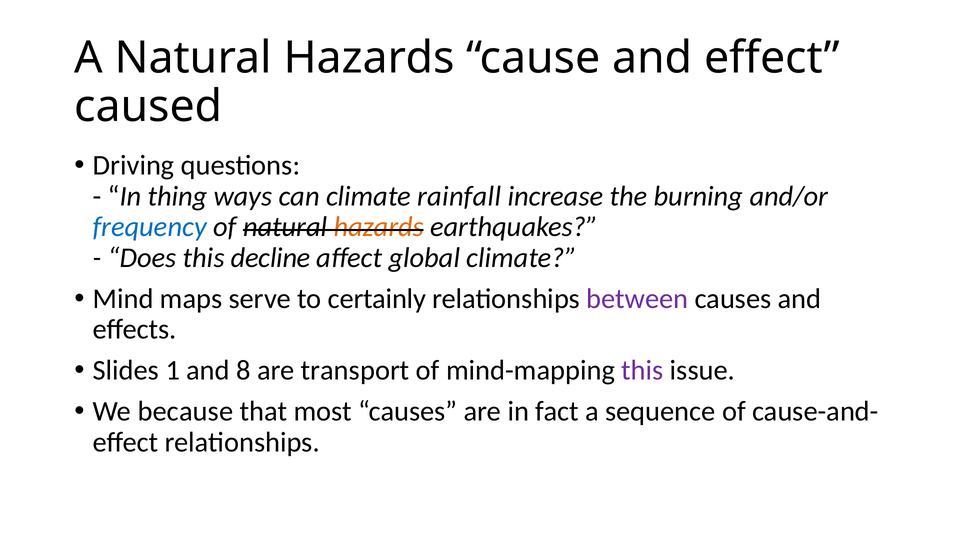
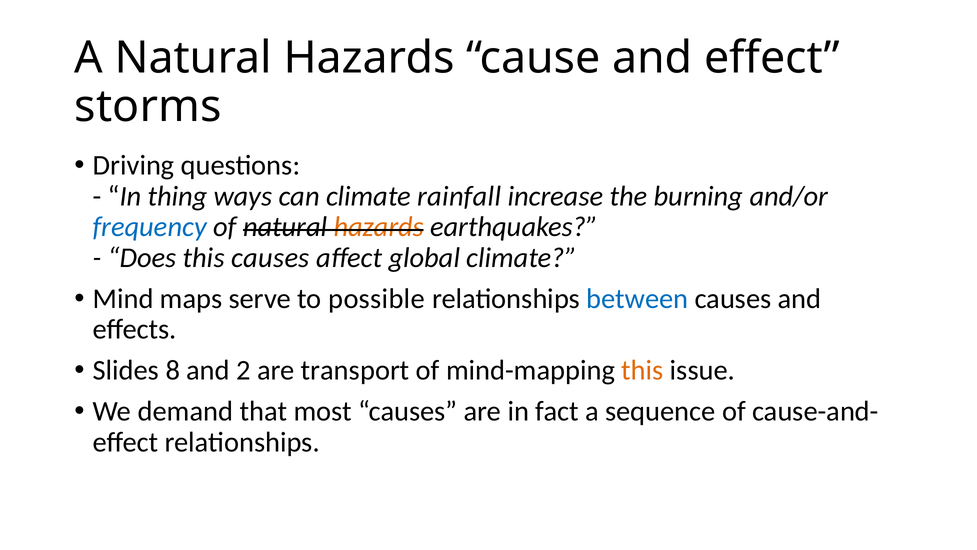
caused: caused -> storms
this decline: decline -> causes
certainly: certainly -> possible
between colour: purple -> blue
1: 1 -> 8
8: 8 -> 2
this at (642, 370) colour: purple -> orange
because: because -> demand
